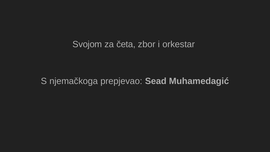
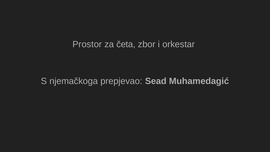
Svojom: Svojom -> Prostor
